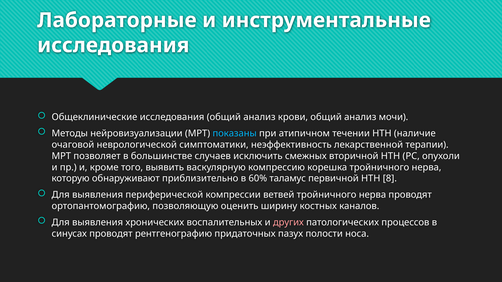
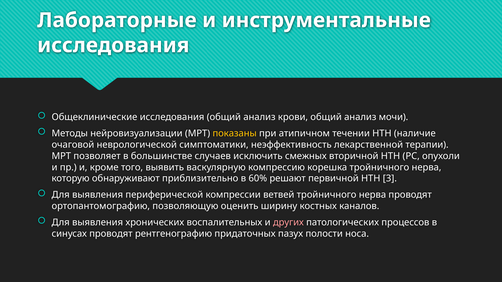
показаны colour: light blue -> yellow
таламус: таламус -> решают
8: 8 -> 3
